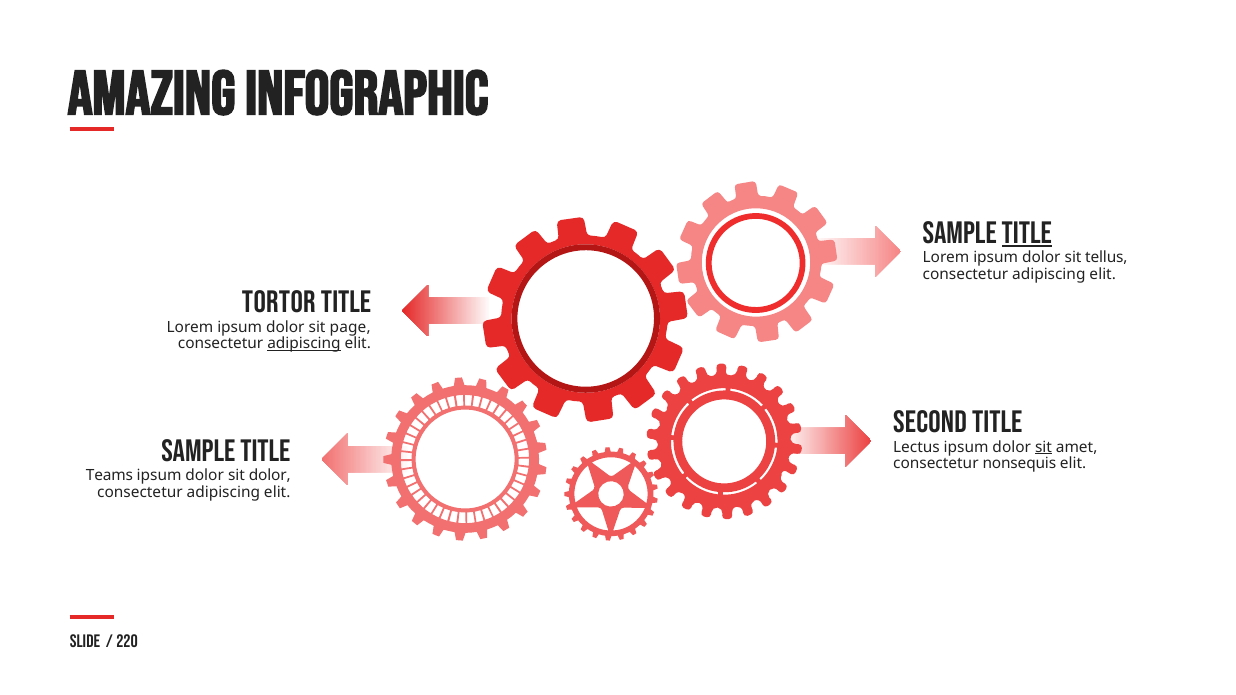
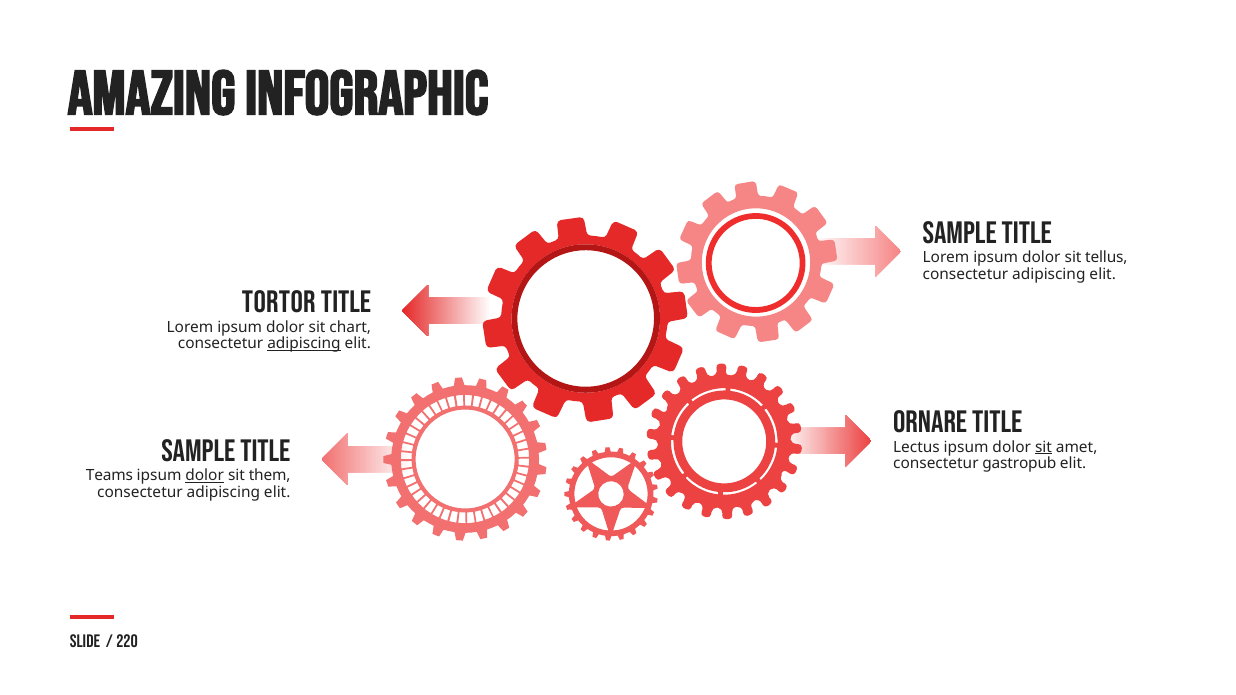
Title at (1027, 233) underline: present -> none
page: page -> chart
Second: Second -> Ornare
nonsequis: nonsequis -> gastropub
dolor at (205, 476) underline: none -> present
sit dolor: dolor -> them
